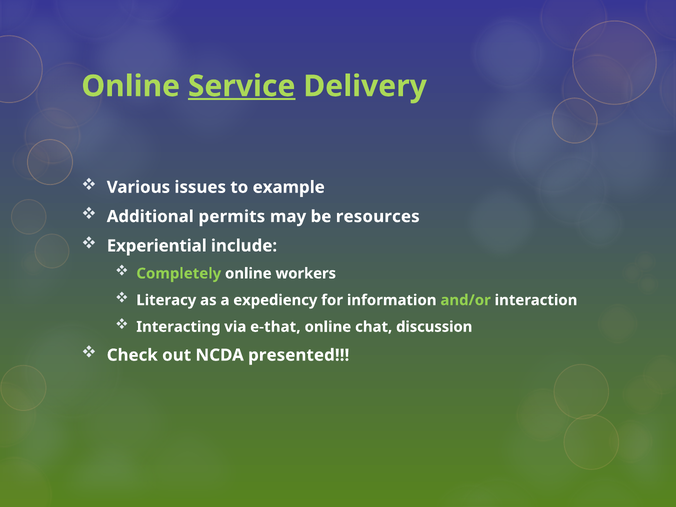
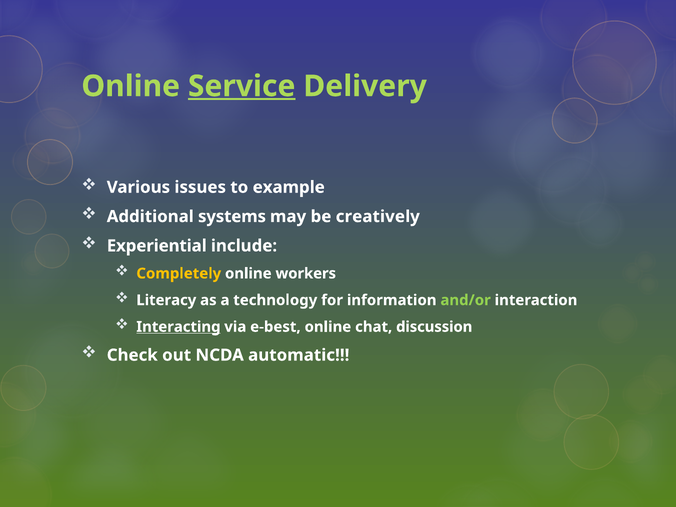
permits: permits -> systems
resources: resources -> creatively
Completely colour: light green -> yellow
expediency: expediency -> technology
Interacting underline: none -> present
e-that: e-that -> e-best
presented: presented -> automatic
